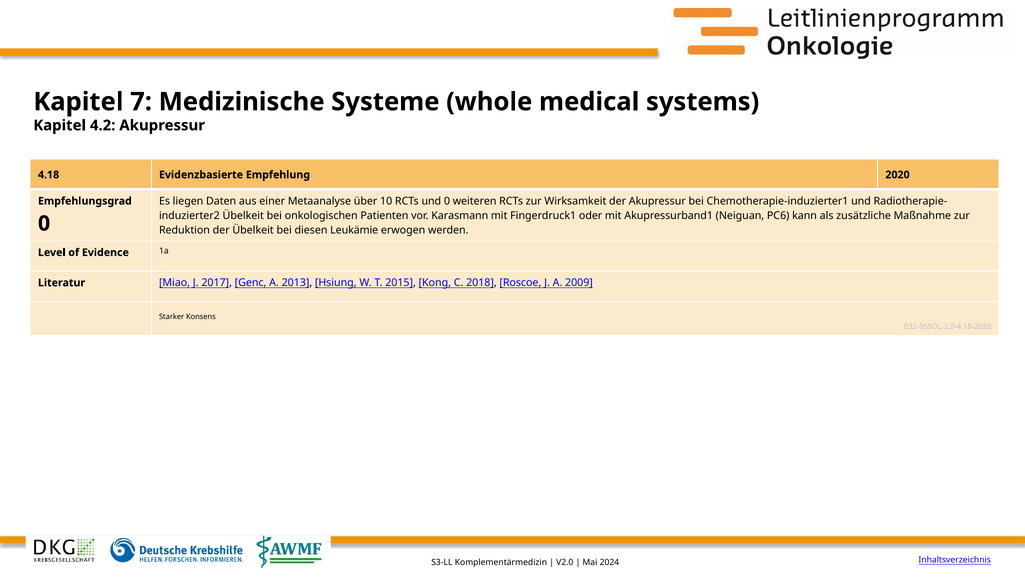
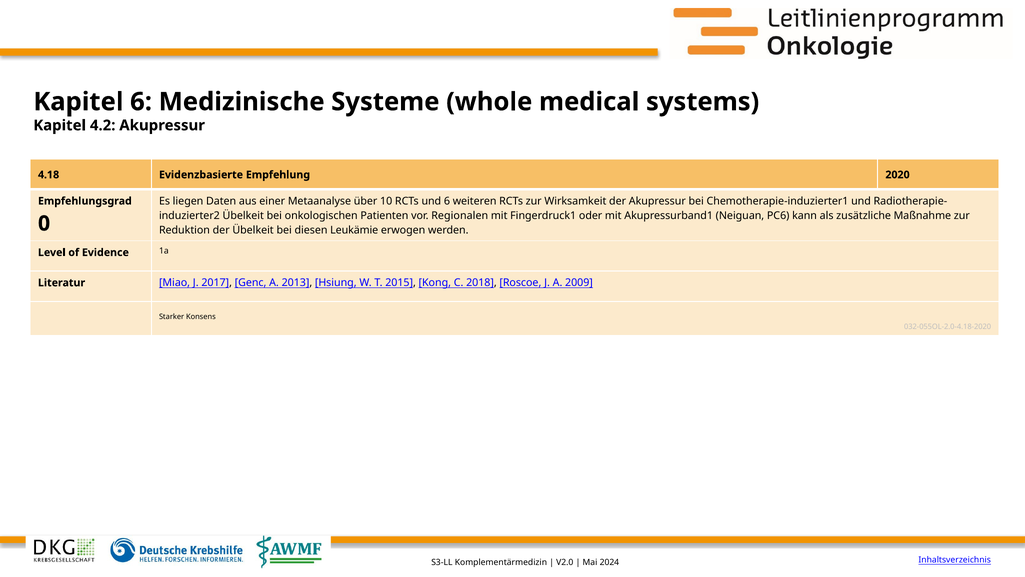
Kapitel 7: 7 -> 6
und 0: 0 -> 6
Karasmann: Karasmann -> Regionalen
